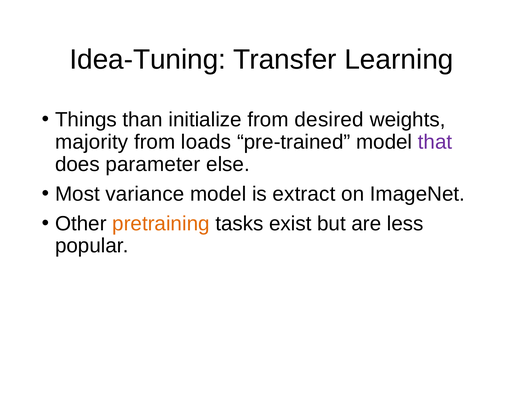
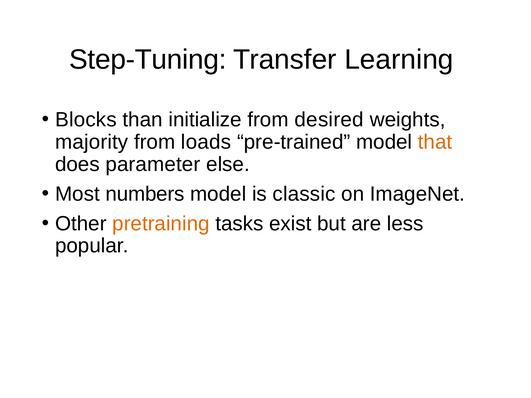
Idea-Tuning: Idea-Tuning -> Step-Tuning
Things: Things -> Blocks
that colour: purple -> orange
variance: variance -> numbers
extract: extract -> classic
